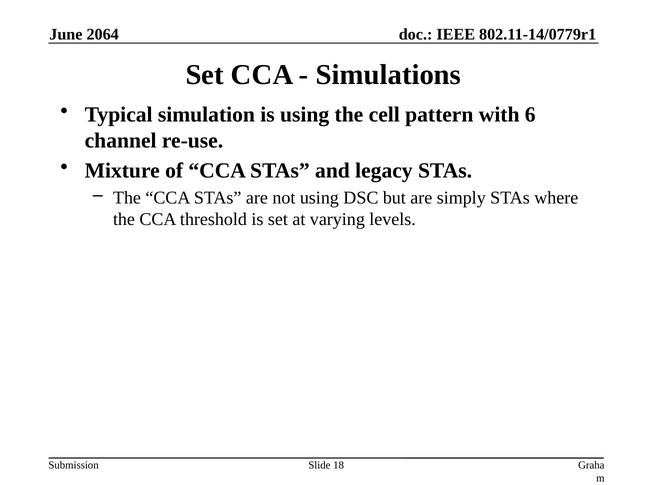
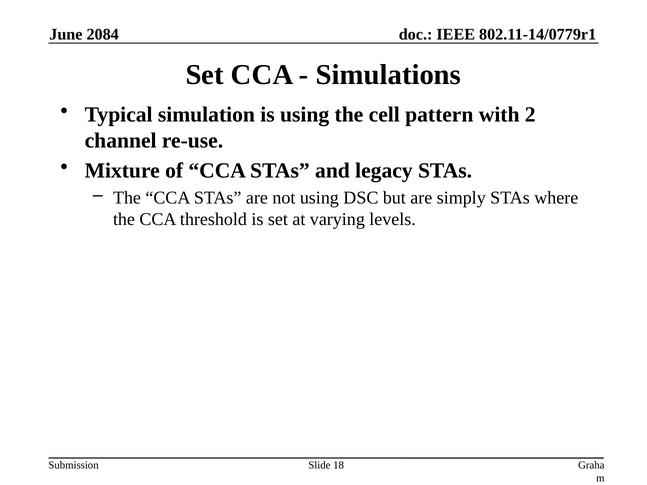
2064: 2064 -> 2084
6: 6 -> 2
